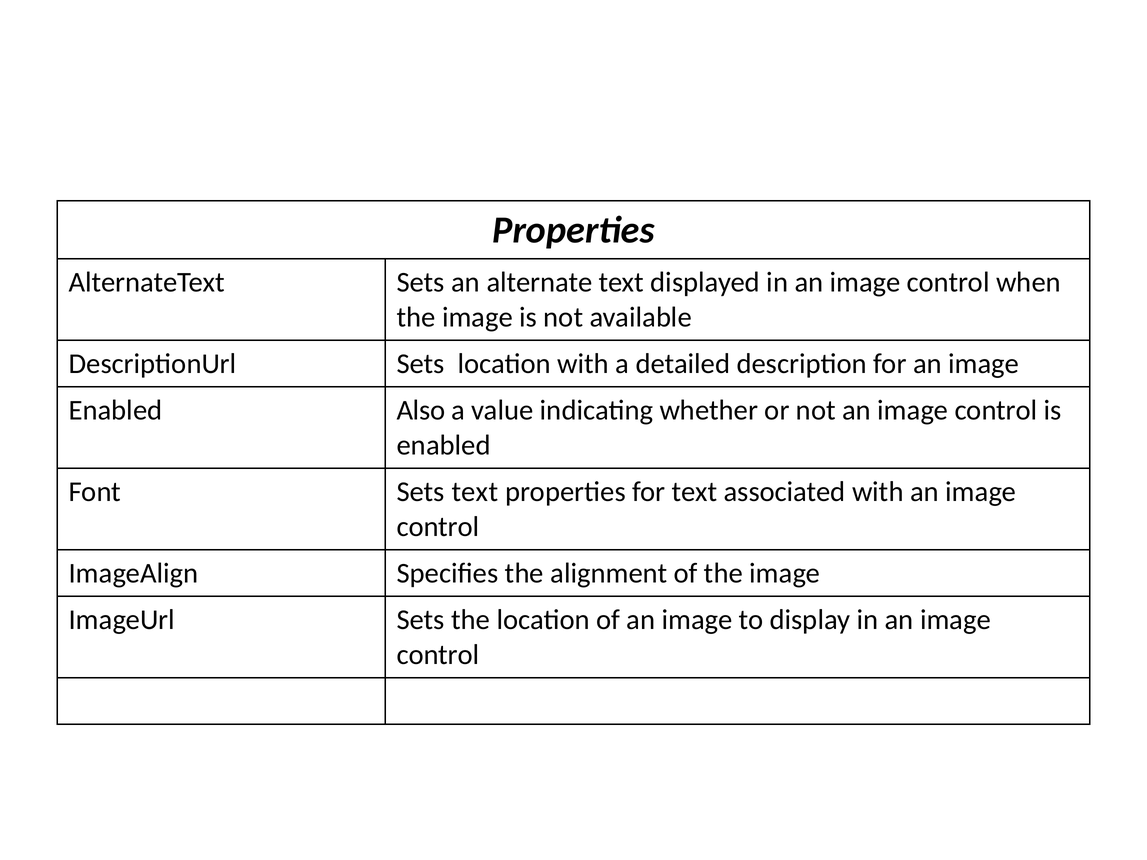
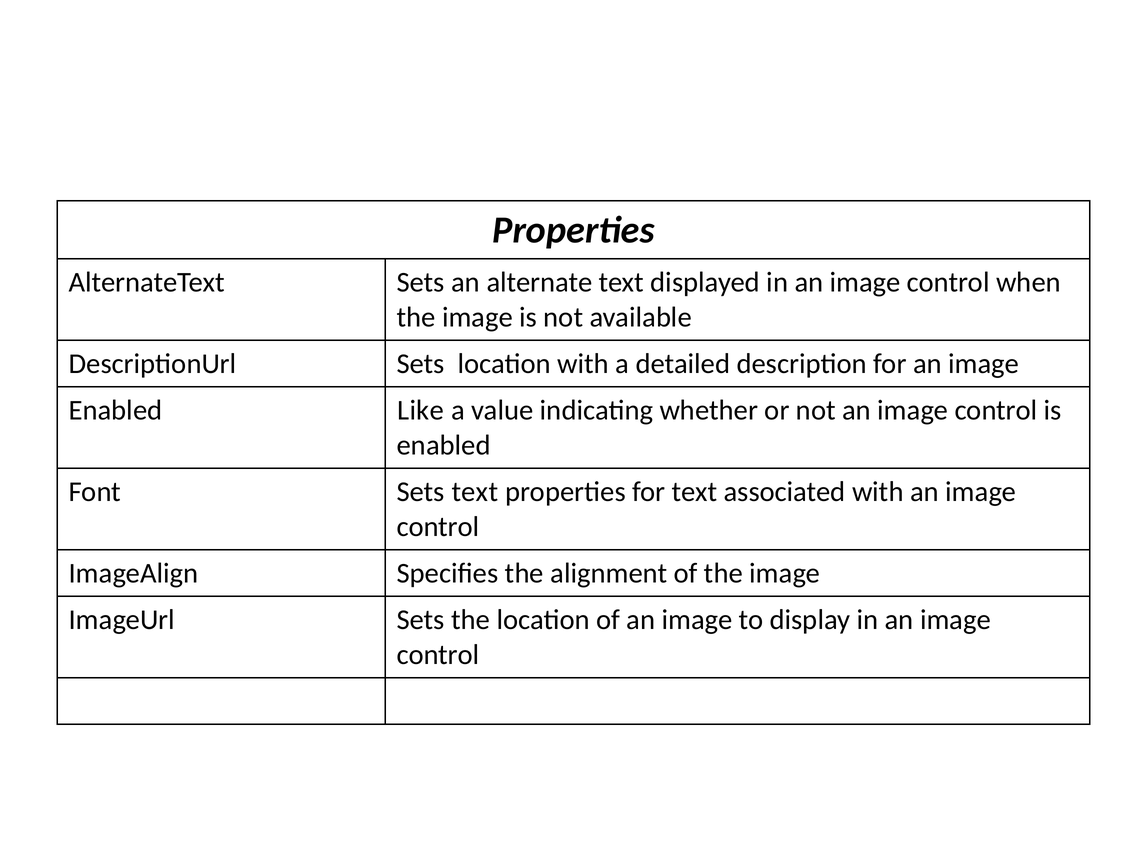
Also: Also -> Like
